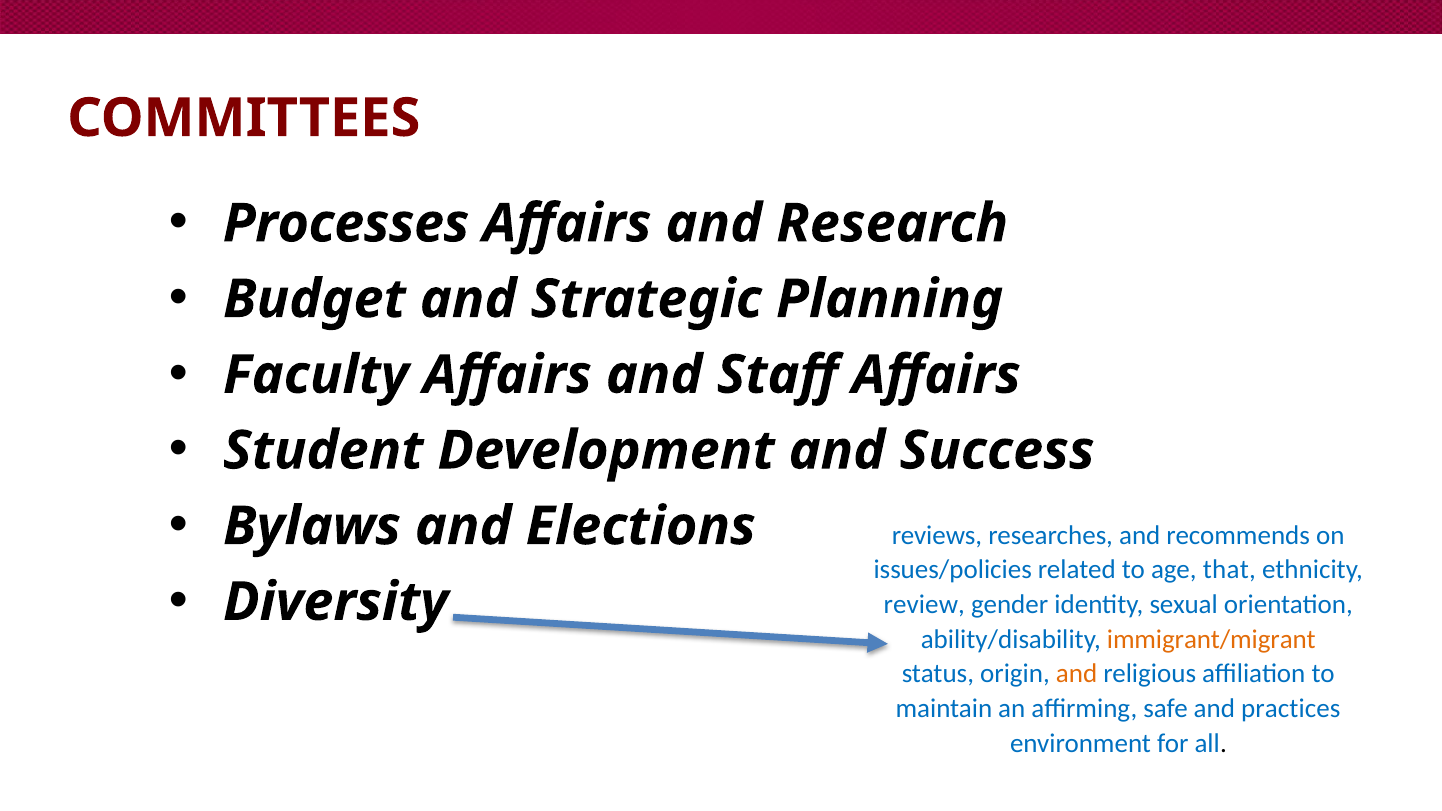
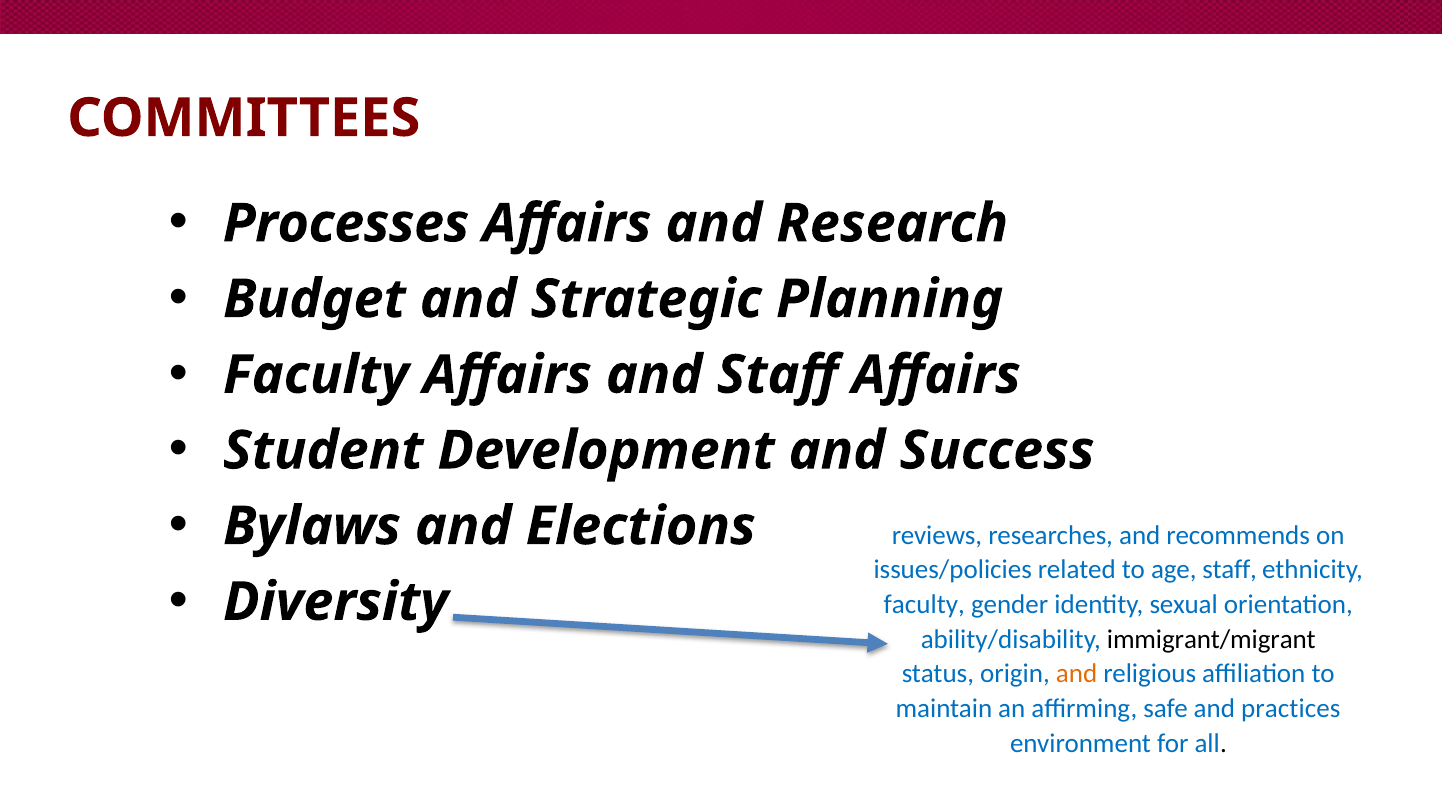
age that: that -> staff
review at (924, 605): review -> faculty
immigrant/migrant colour: orange -> black
